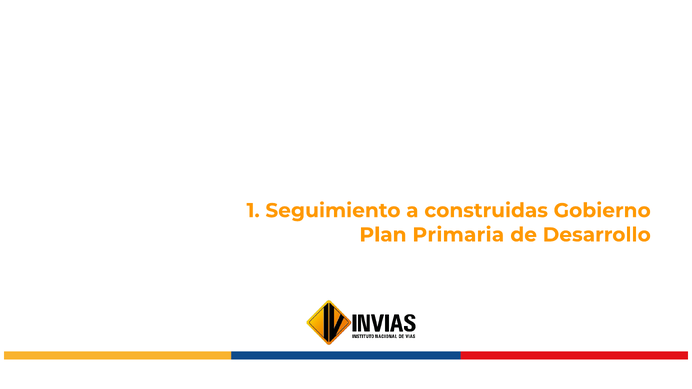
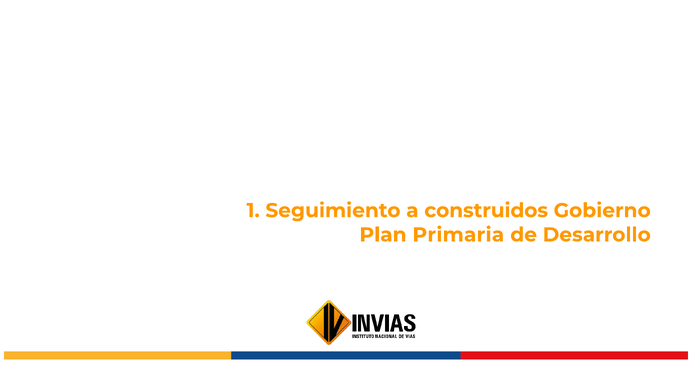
construidas: construidas -> construidos
